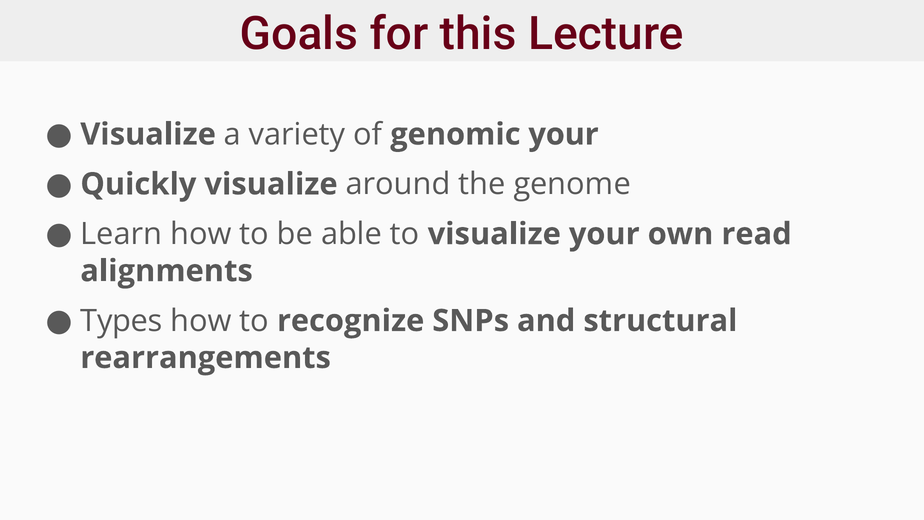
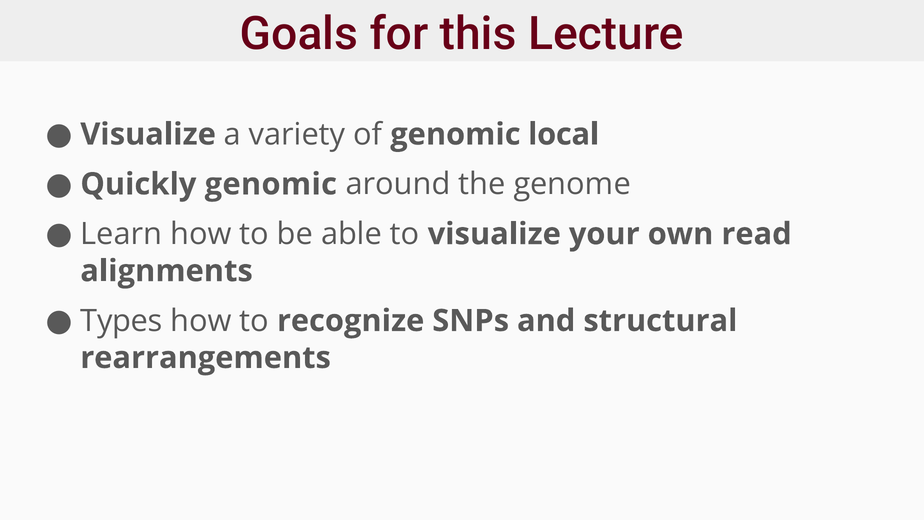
genomic your: your -> local
Quickly visualize: visualize -> genomic
